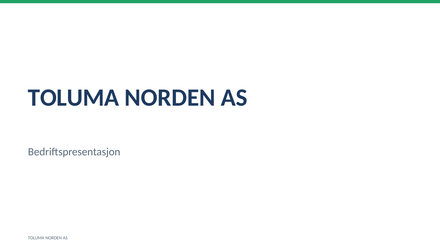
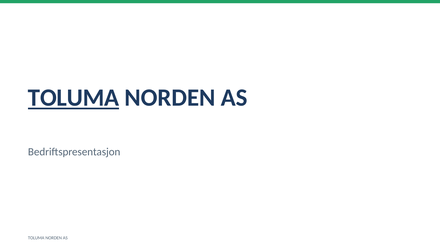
TOLUMA at (74, 98) underline: none -> present
